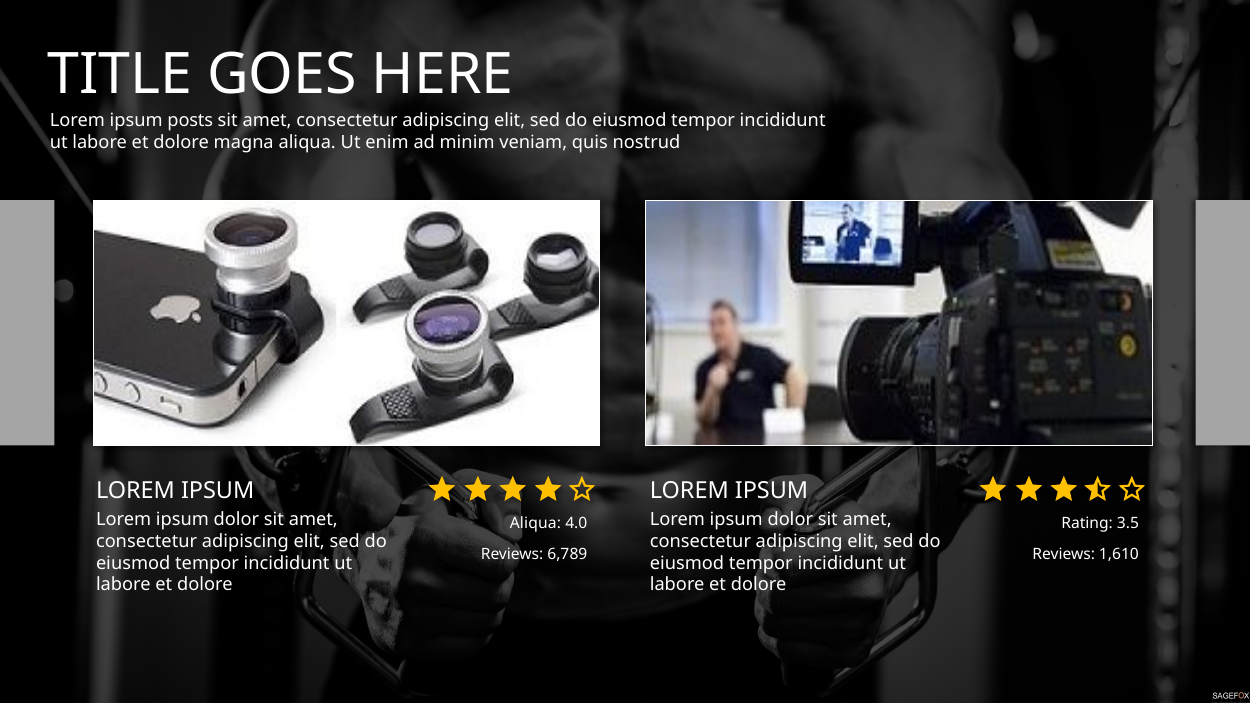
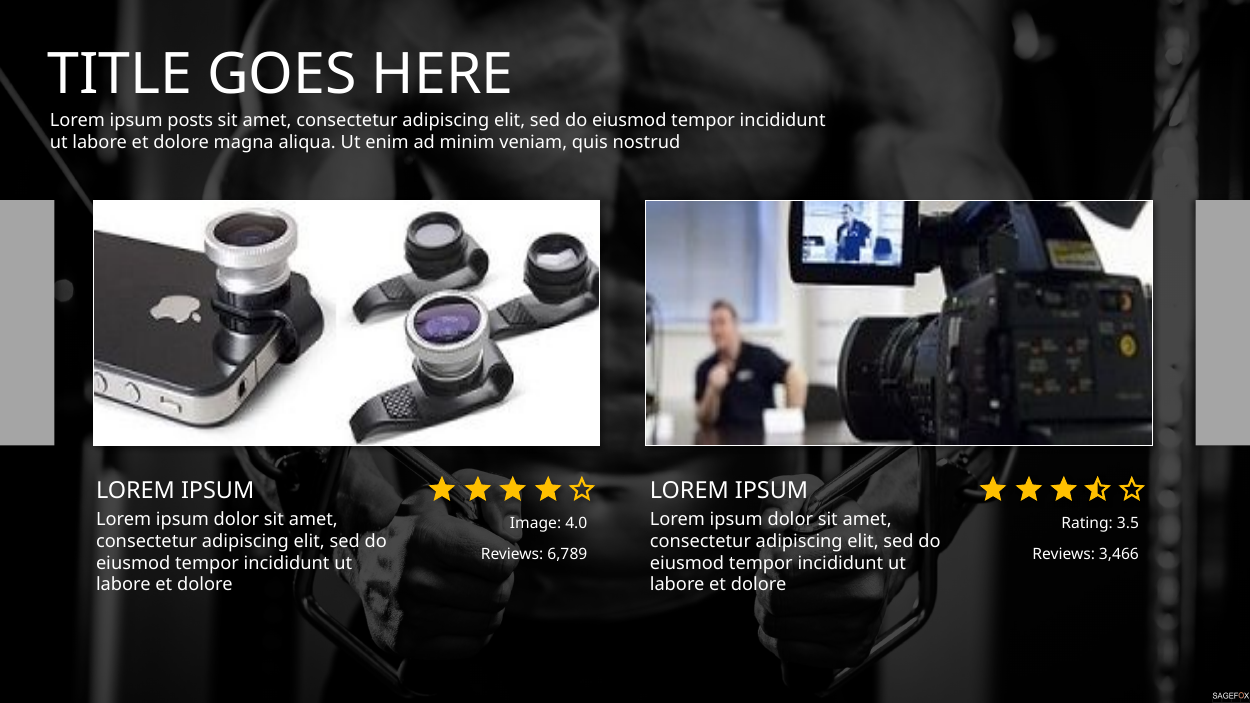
Aliqua at (535, 523): Aliqua -> Image
1,610: 1,610 -> 3,466
